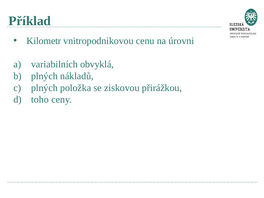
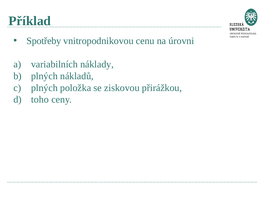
Kilometr: Kilometr -> Spotřeby
obvyklá: obvyklá -> náklady
